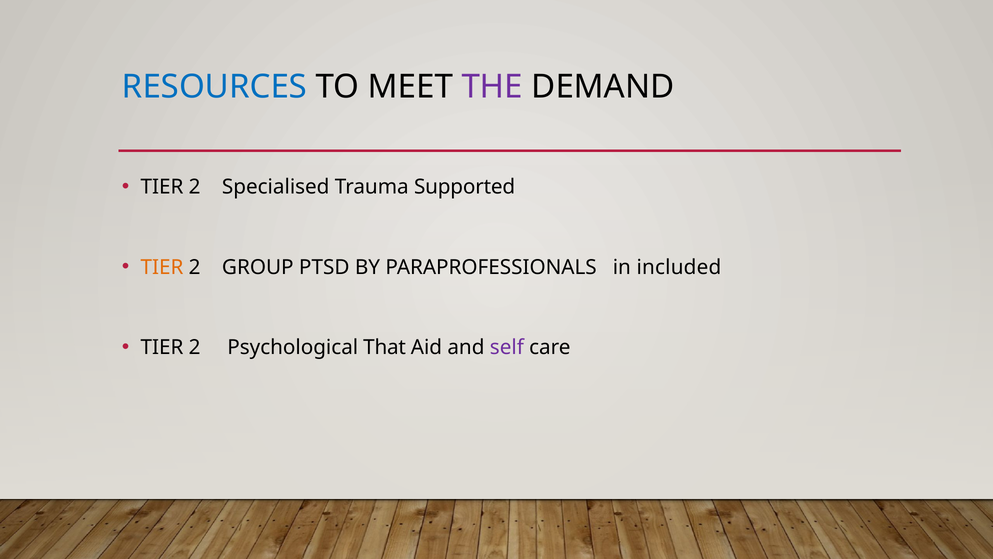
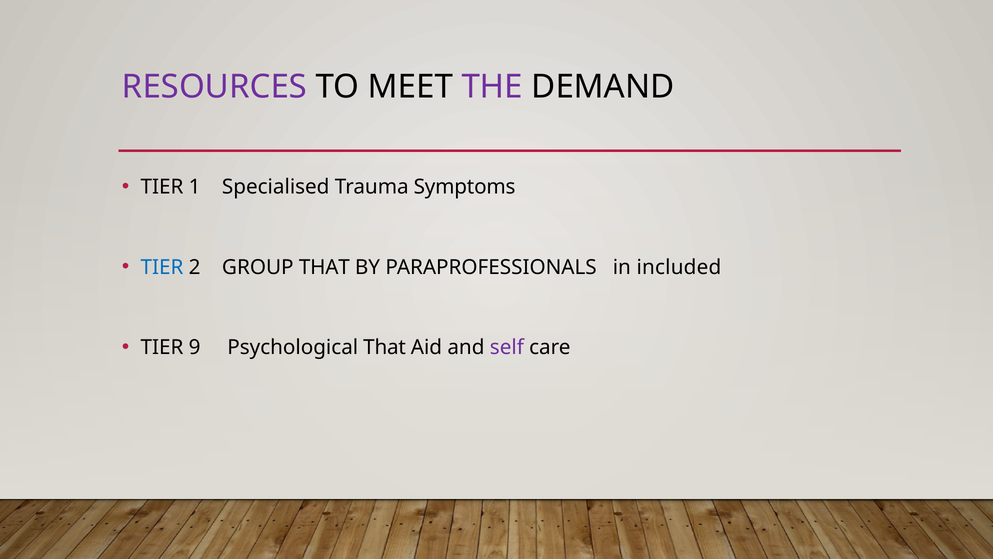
RESOURCES colour: blue -> purple
2 at (195, 187): 2 -> 1
Supported: Supported -> Symptoms
TIER at (162, 267) colour: orange -> blue
GROUP PTSD: PTSD -> THAT
2 at (195, 347): 2 -> 9
